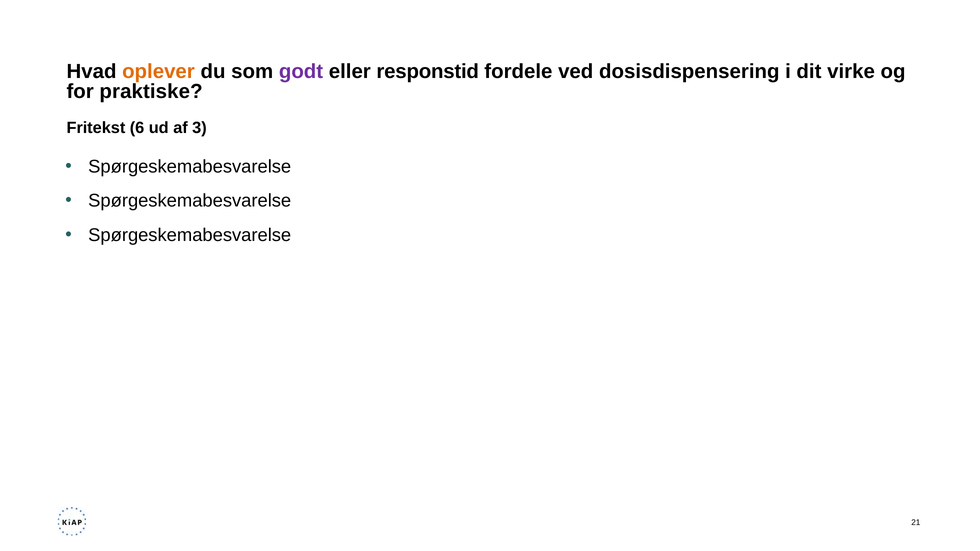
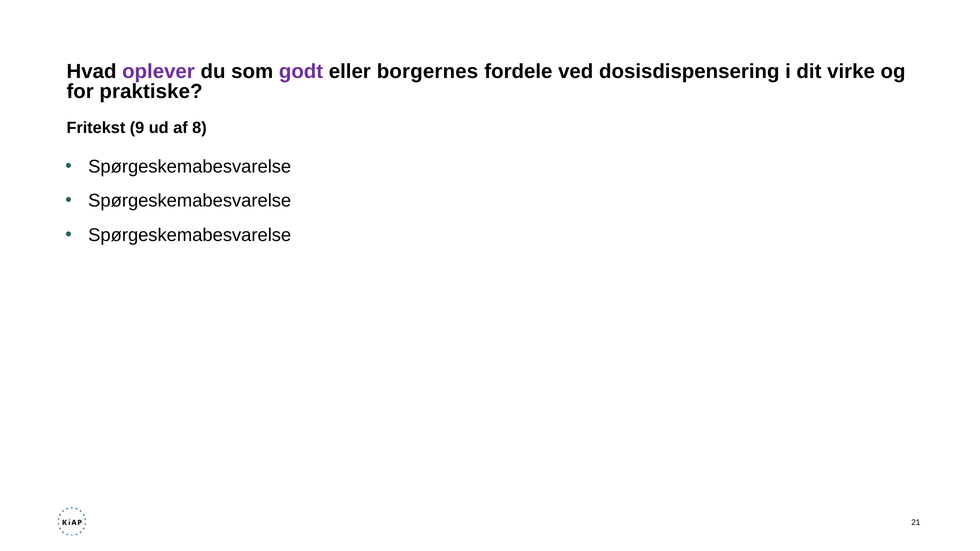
oplever colour: orange -> purple
responstid: responstid -> borgernes
6: 6 -> 9
3: 3 -> 8
